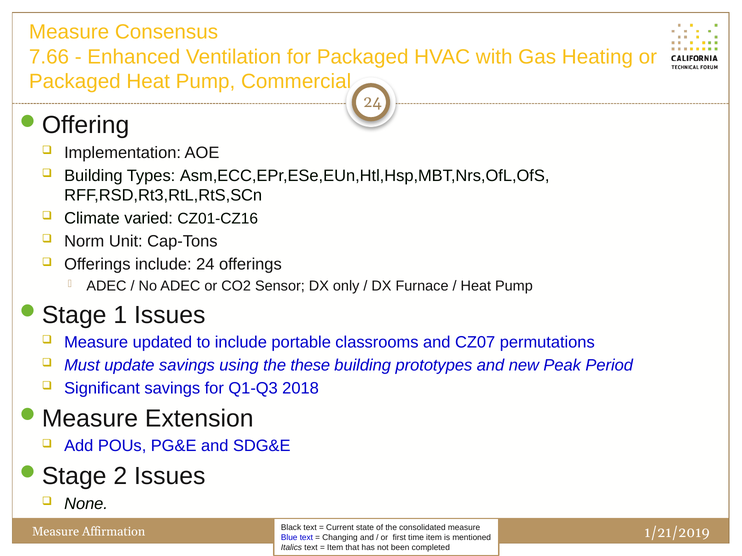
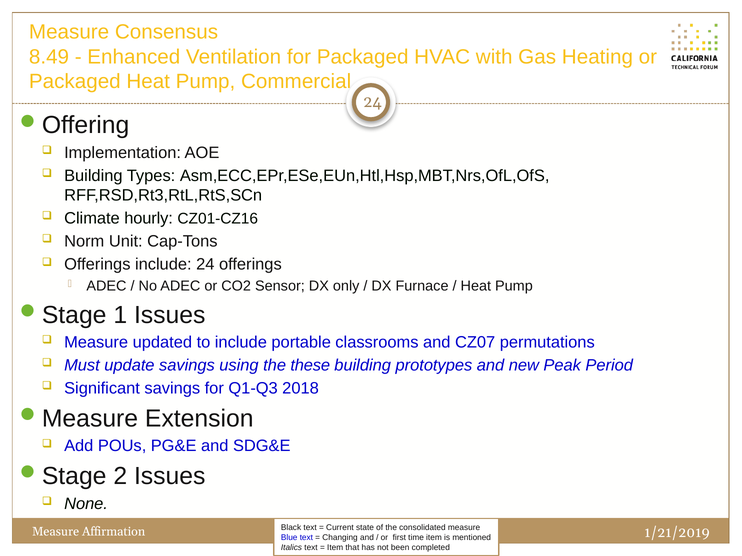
7.66: 7.66 -> 8.49
varied: varied -> hourly
